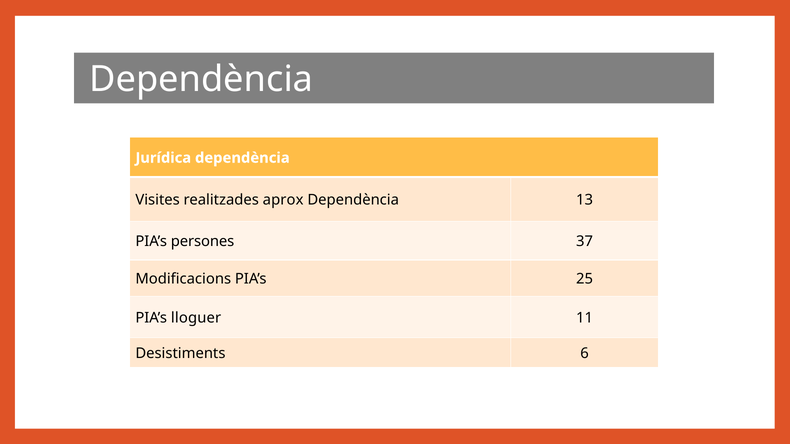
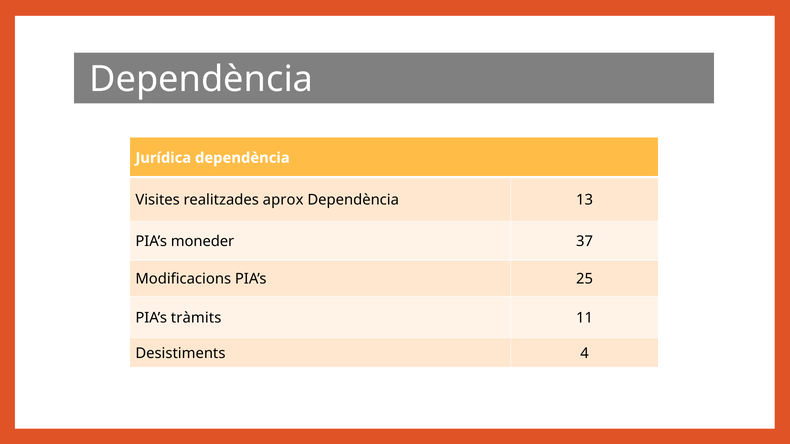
persones: persones -> moneder
lloguer: lloguer -> tràmits
6: 6 -> 4
